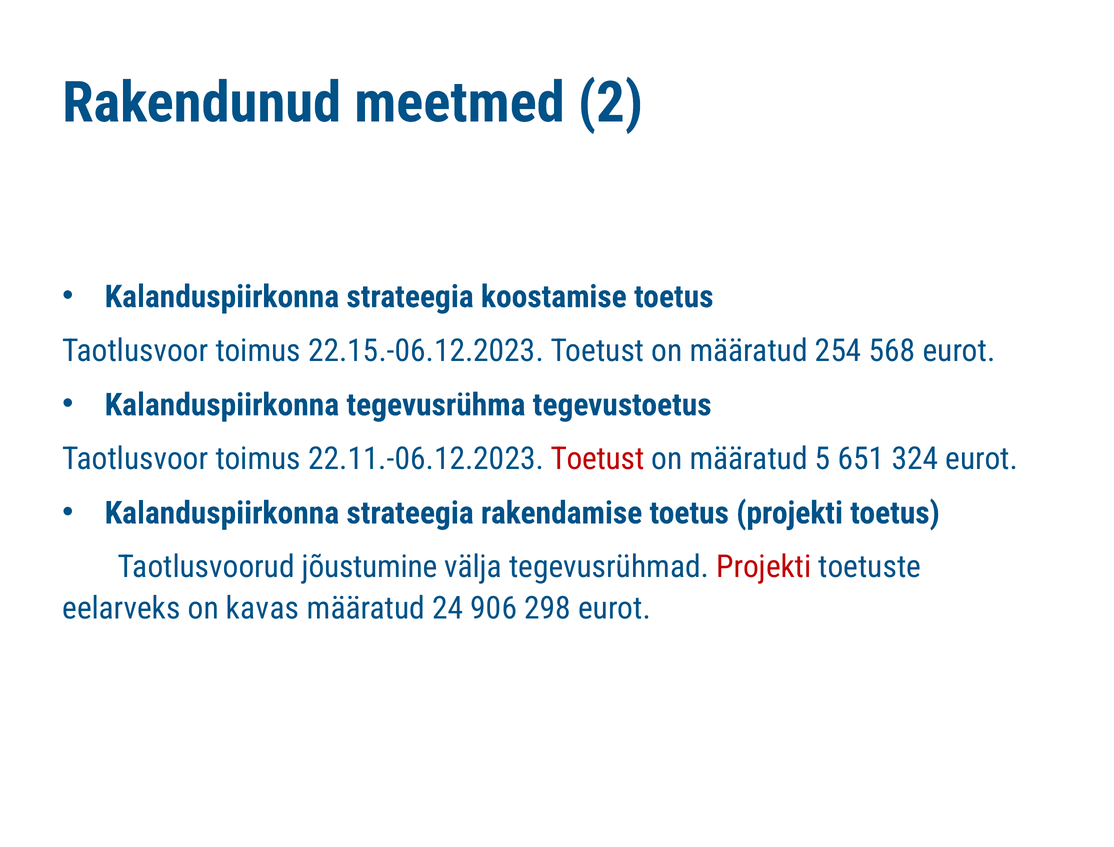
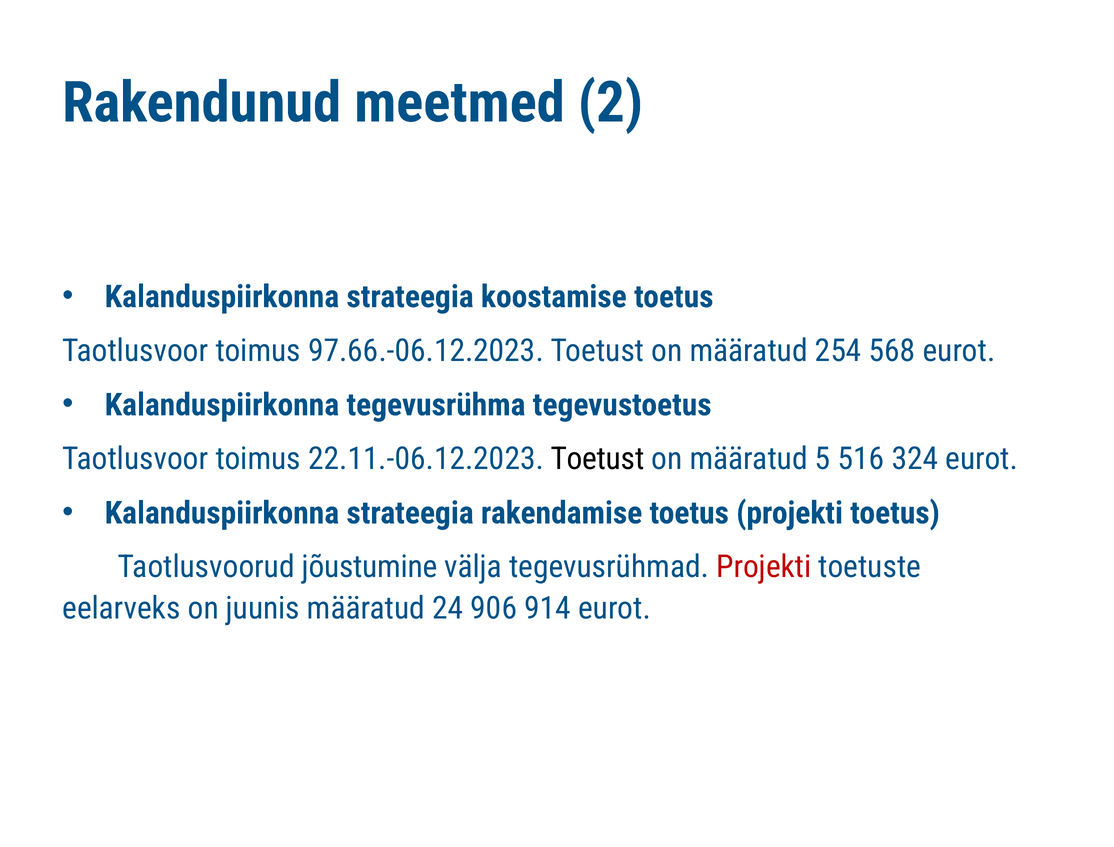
22.15.-06.12.2023: 22.15.-06.12.2023 -> 97.66.-06.12.2023
Toetust at (597, 459) colour: red -> black
651: 651 -> 516
kavas: kavas -> juunis
298: 298 -> 914
